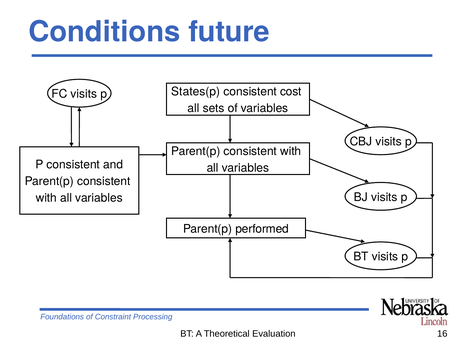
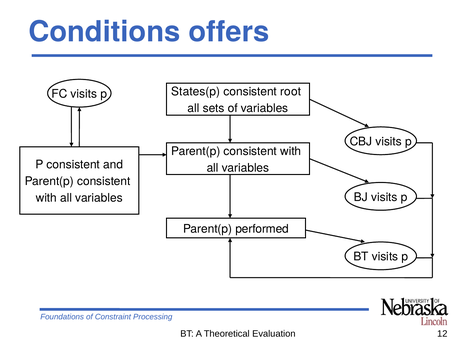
future: future -> offers
cost: cost -> root
16: 16 -> 12
